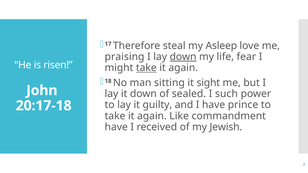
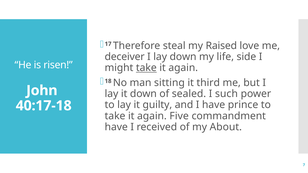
Asleep: Asleep -> Raised
praising: praising -> deceiver
down at (183, 57) underline: present -> none
fear: fear -> side
sight: sight -> third
20:17-18: 20:17-18 -> 40:17-18
Like: Like -> Five
Jewish: Jewish -> About
